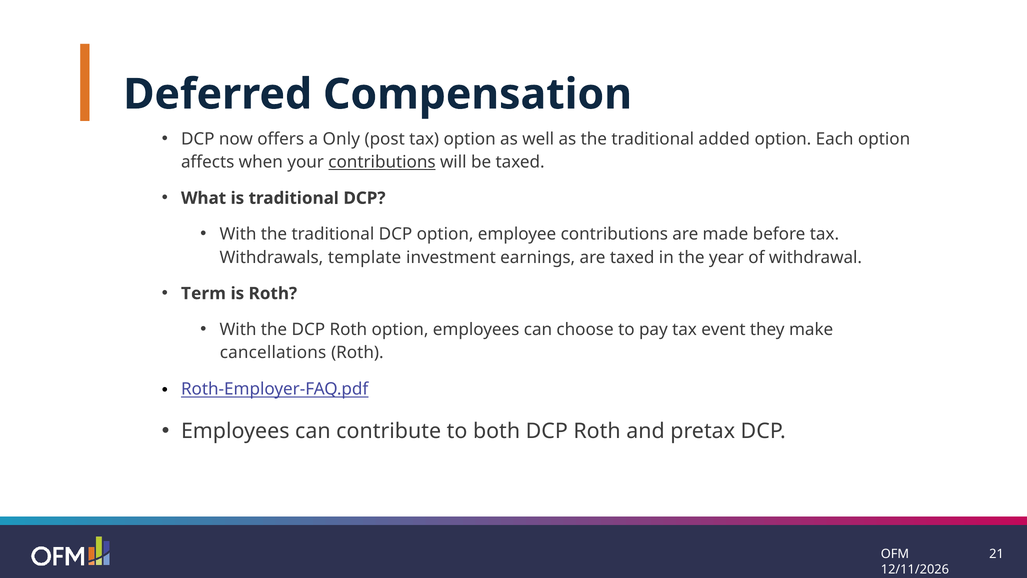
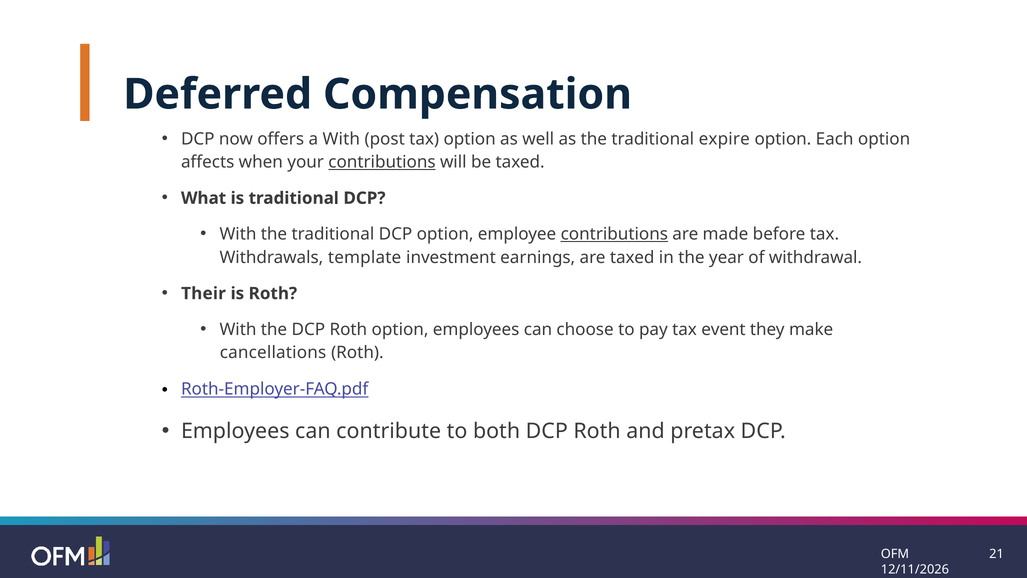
a Only: Only -> With
added: added -> expire
contributions at (614, 234) underline: none -> present
Term: Term -> Their
